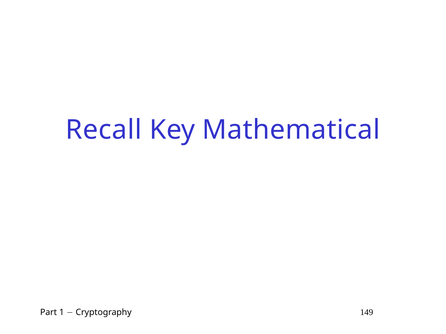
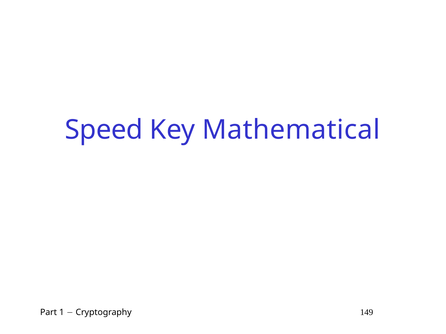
Recall: Recall -> Speed
